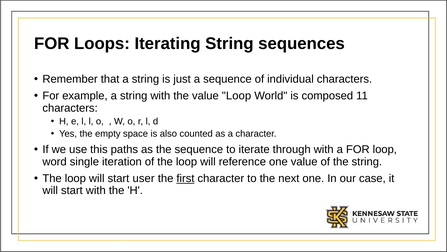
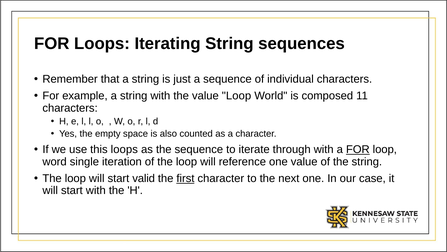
this paths: paths -> loops
FOR at (358, 149) underline: none -> present
user: user -> valid
